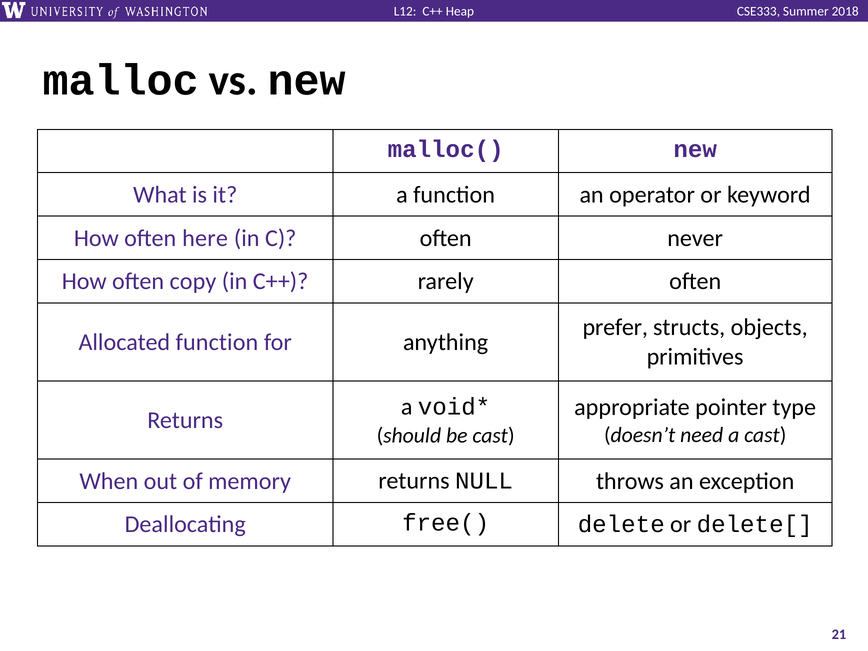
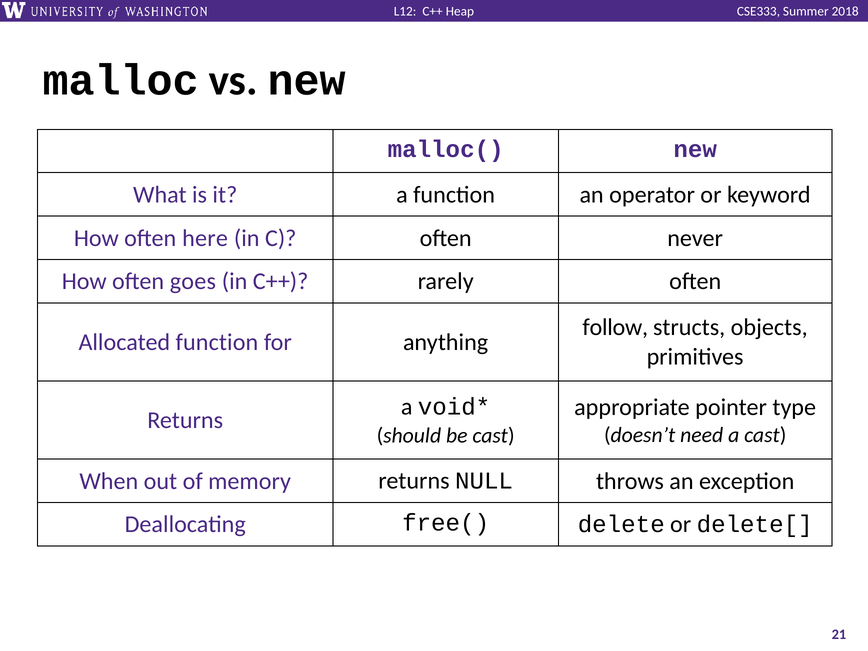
copy: copy -> goes
prefer: prefer -> follow
